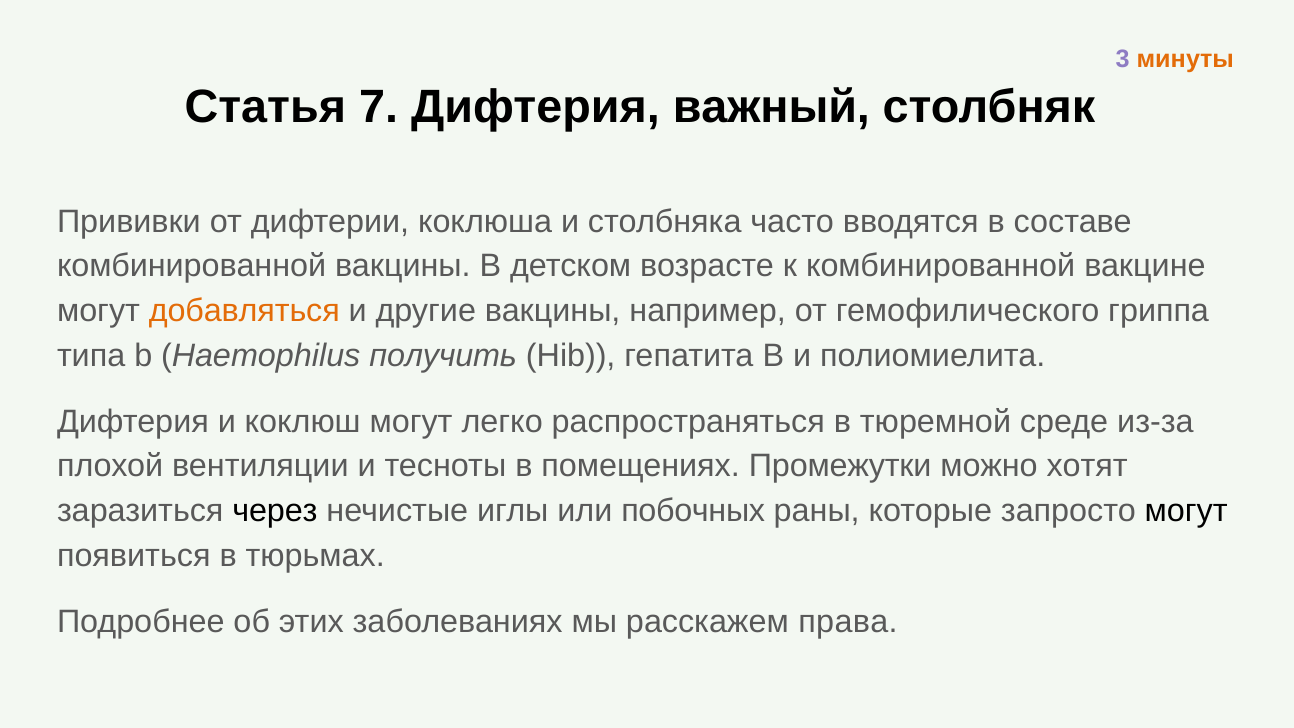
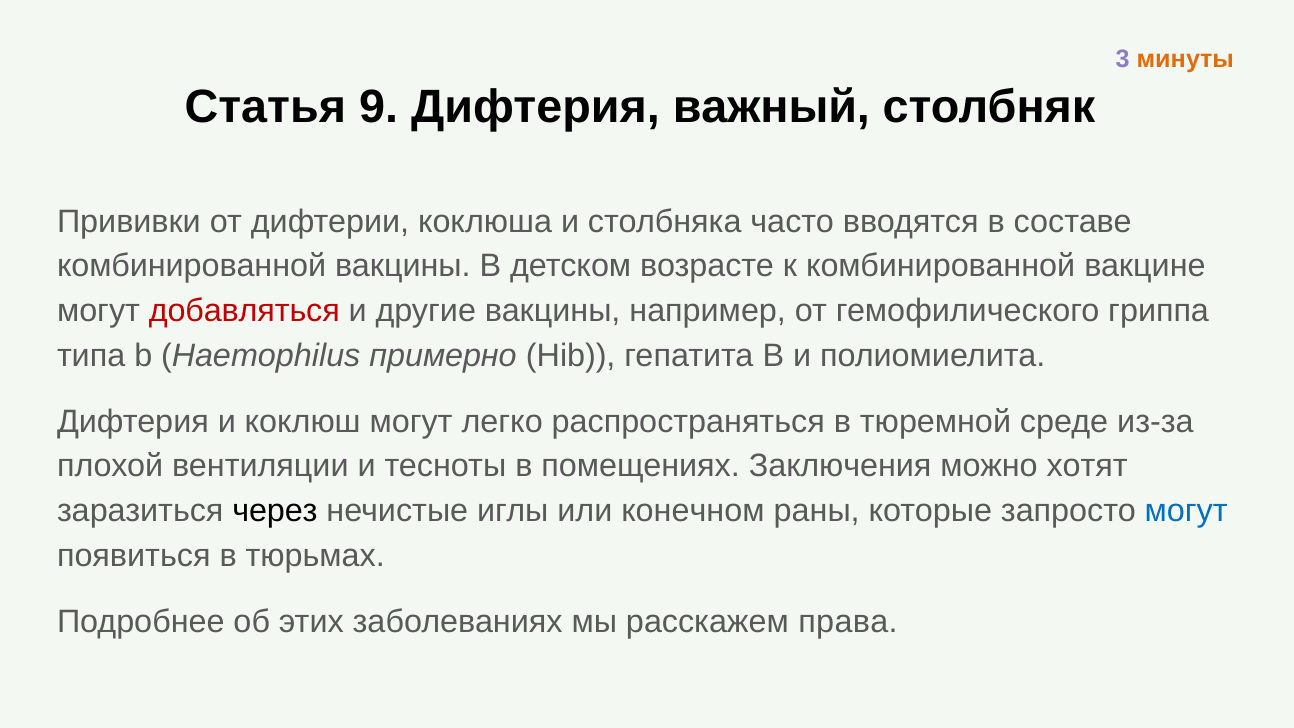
7: 7 -> 9
добавляться colour: orange -> red
получить: получить -> примерно
Промежутки: Промежутки -> Заключения
побочных: побочных -> конечном
могут at (1186, 511) colour: black -> blue
